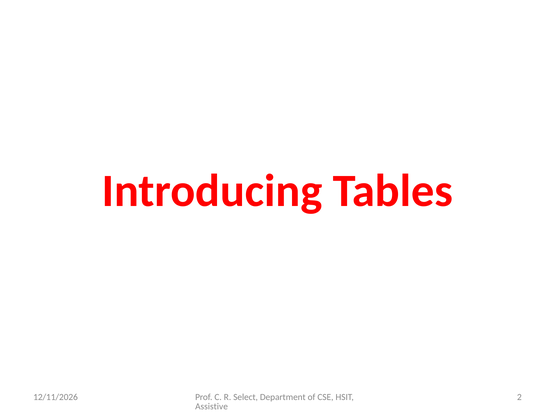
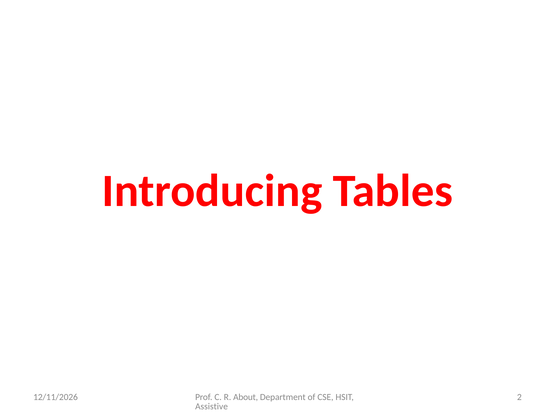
Select: Select -> About
